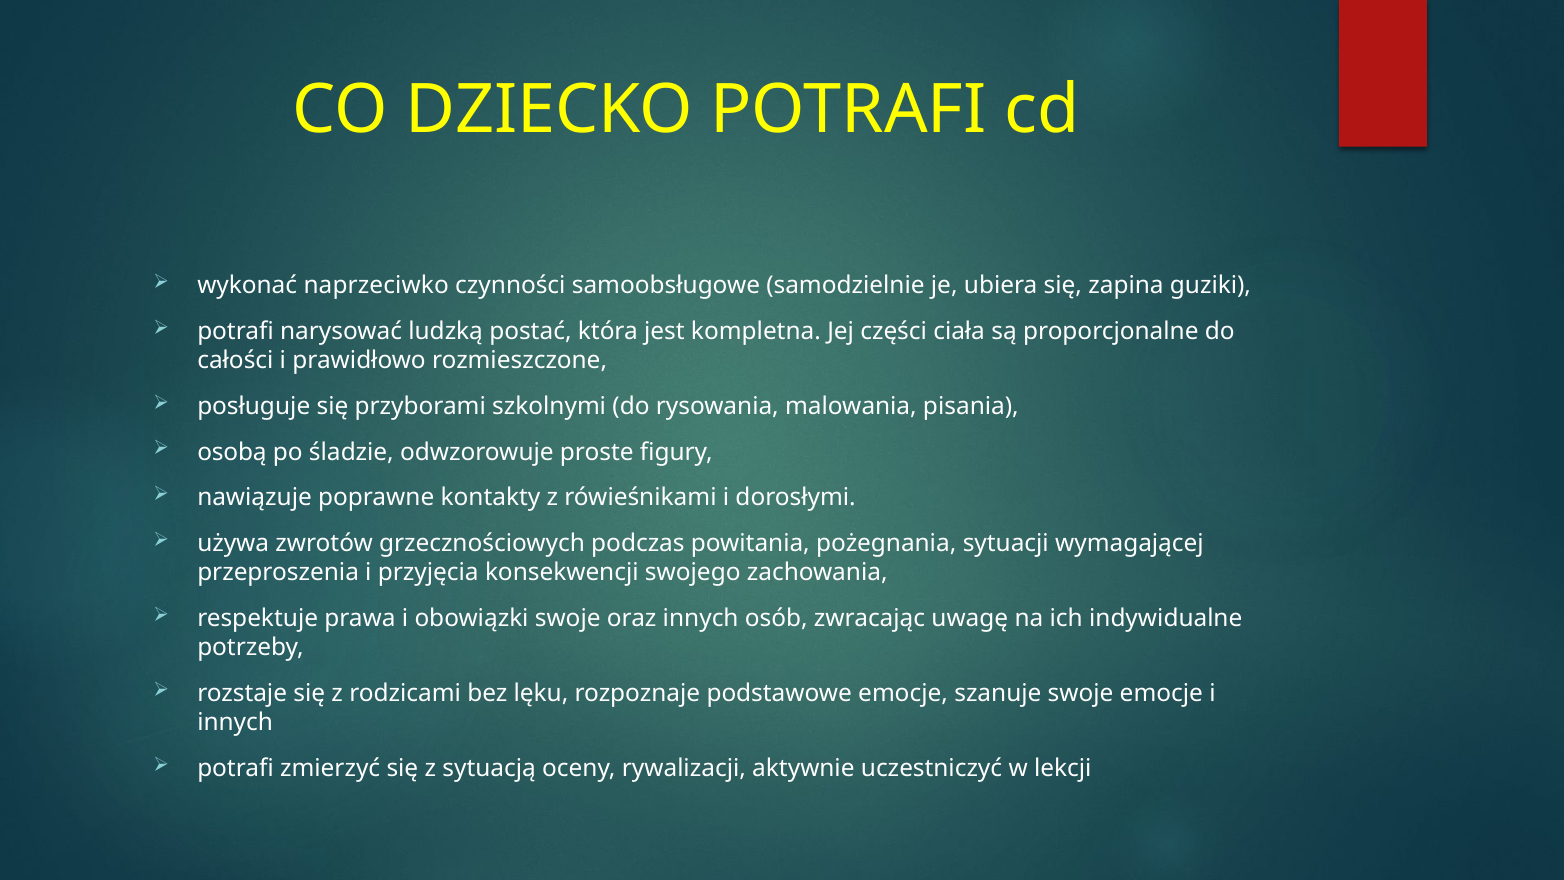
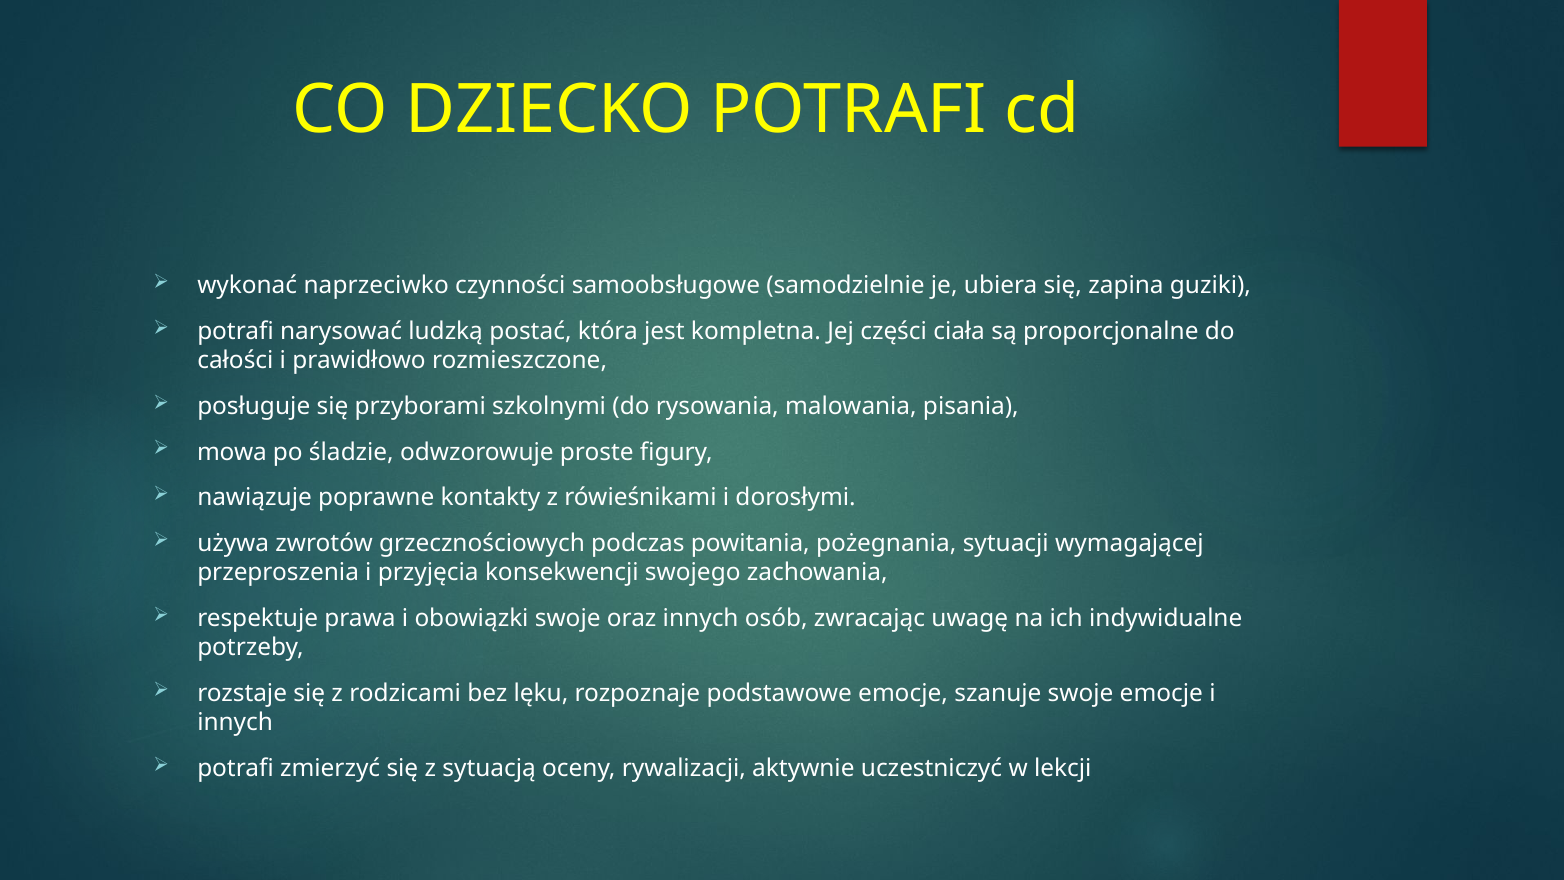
osobą: osobą -> mowa
